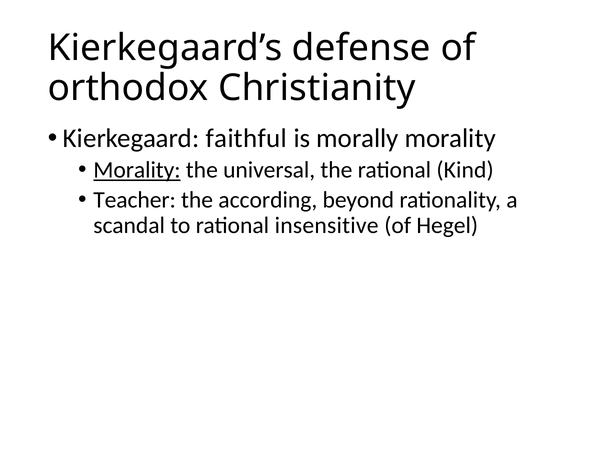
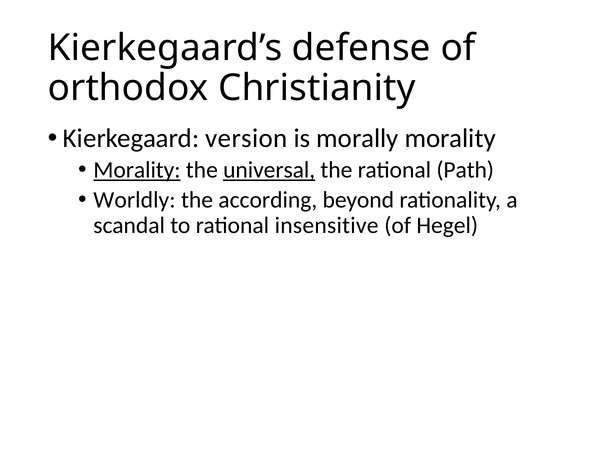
faithful: faithful -> version
universal underline: none -> present
Kind: Kind -> Path
Teacher: Teacher -> Worldly
